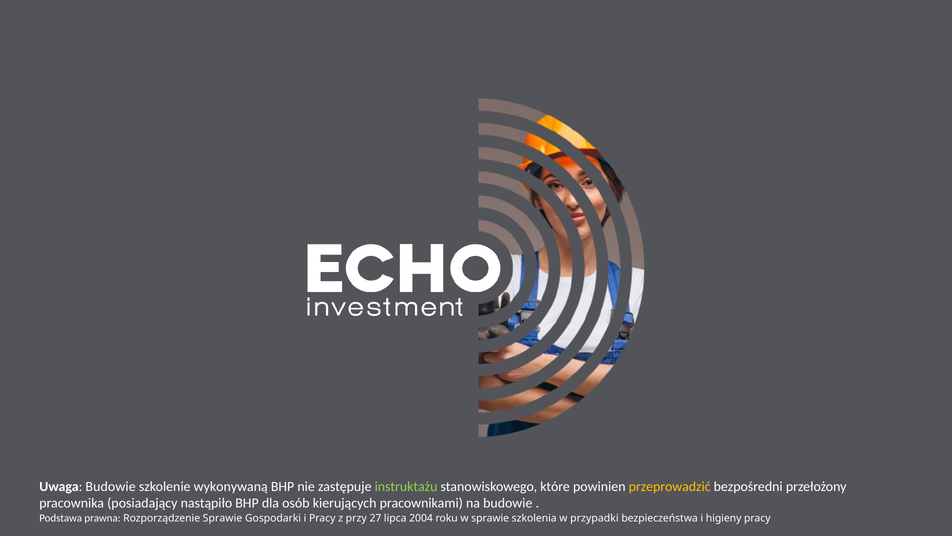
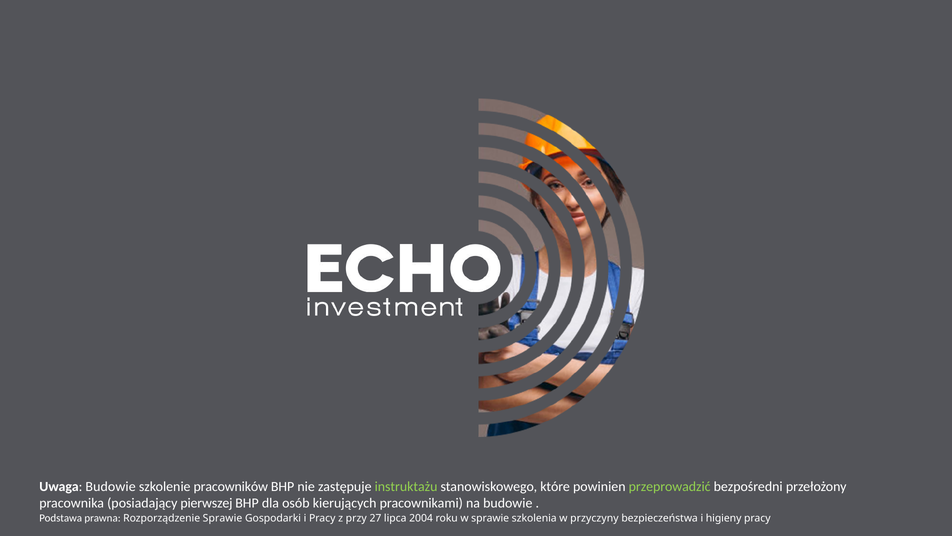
wykonywaną: wykonywaną -> pracowników
przeprowadzić colour: yellow -> light green
nastąpiło: nastąpiło -> pierwszej
przypadki: przypadki -> przyczyny
